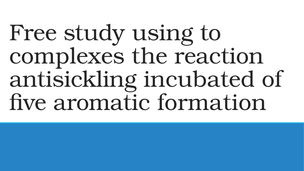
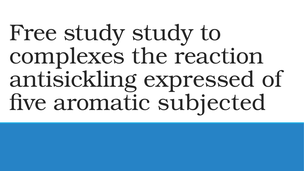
study using: using -> study
incubated: incubated -> expressed
formation: formation -> subjected
